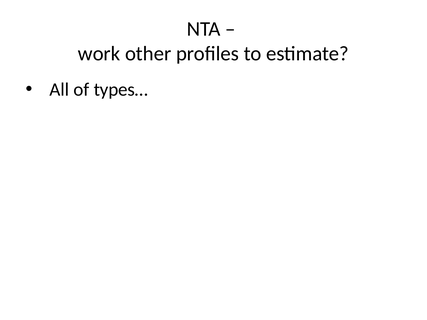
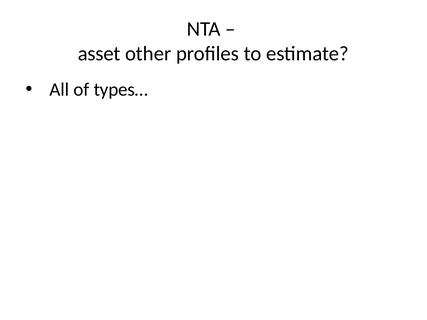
work: work -> asset
